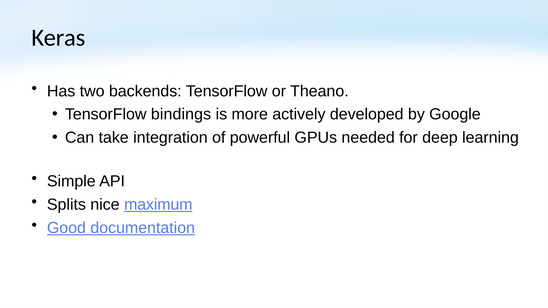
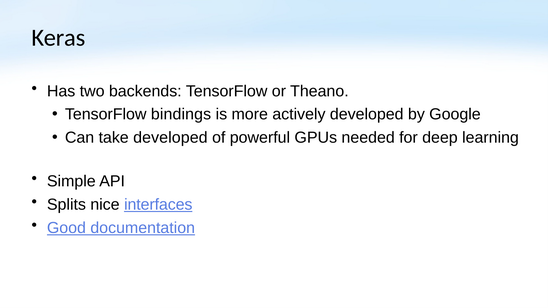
take integration: integration -> developed
maximum: maximum -> interfaces
